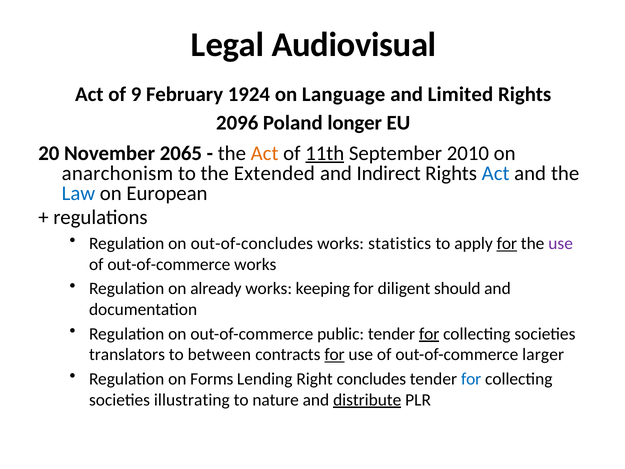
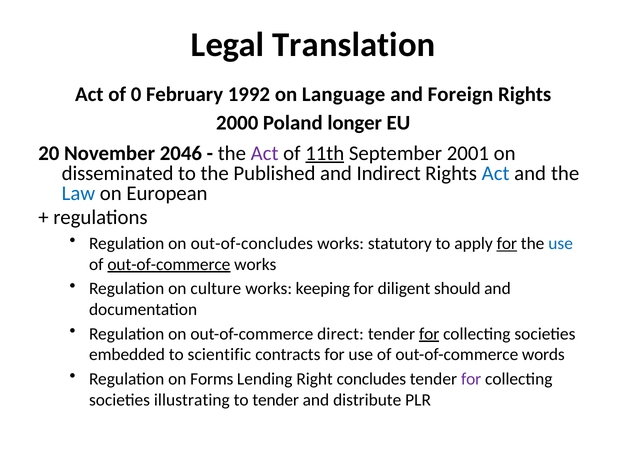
Audiovisual: Audiovisual -> Translation
9: 9 -> 0
1924: 1924 -> 1992
Limited: Limited -> Foreign
2096: 2096 -> 2000
2065: 2065 -> 2046
Act at (265, 153) colour: orange -> purple
2010: 2010 -> 2001
anarchonism: anarchonism -> disseminated
Extended: Extended -> Published
statistics: statistics -> statutory
use at (561, 243) colour: purple -> blue
out-of-commerce at (169, 264) underline: none -> present
already: already -> culture
public: public -> direct
translators: translators -> embedded
between: between -> scientific
for at (335, 354) underline: present -> none
larger: larger -> words
for at (471, 379) colour: blue -> purple
to nature: nature -> tender
distribute underline: present -> none
